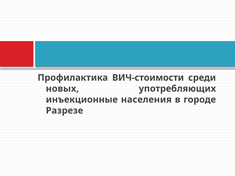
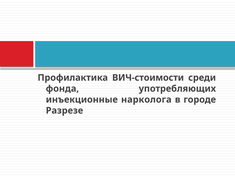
новых: новых -> фонда
населения: населения -> нарколога
